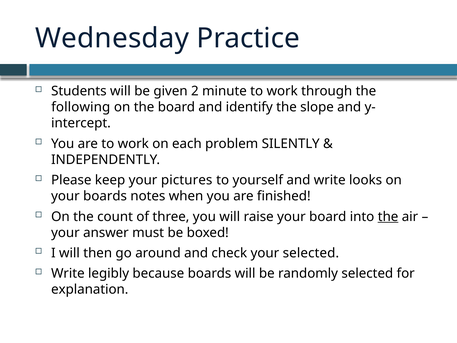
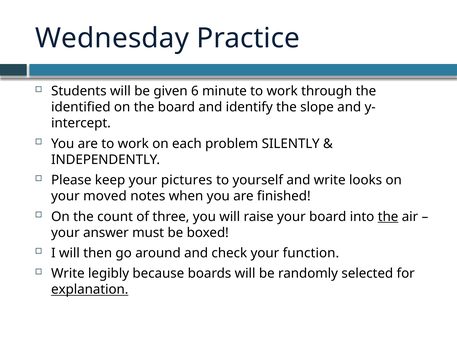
2: 2 -> 6
following: following -> identified
your boards: boards -> moved
your selected: selected -> function
explanation underline: none -> present
